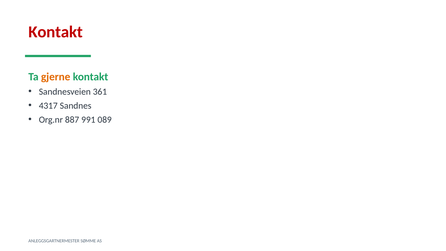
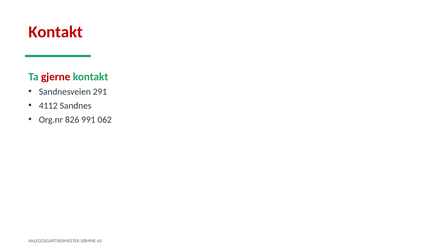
gjerne colour: orange -> red
361: 361 -> 291
4317: 4317 -> 4112
887: 887 -> 826
089: 089 -> 062
